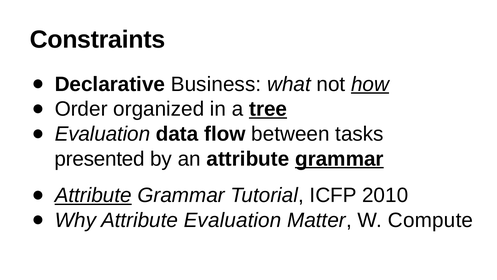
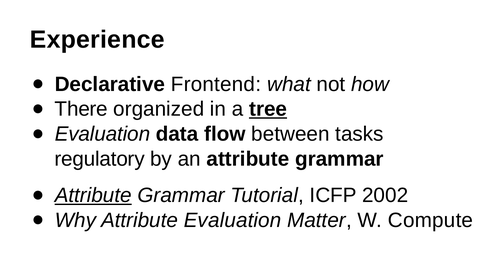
Constraints: Constraints -> Experience
Business: Business -> Frontend
how underline: present -> none
Order: Order -> There
presented: presented -> regulatory
grammar at (339, 159) underline: present -> none
2010: 2010 -> 2002
